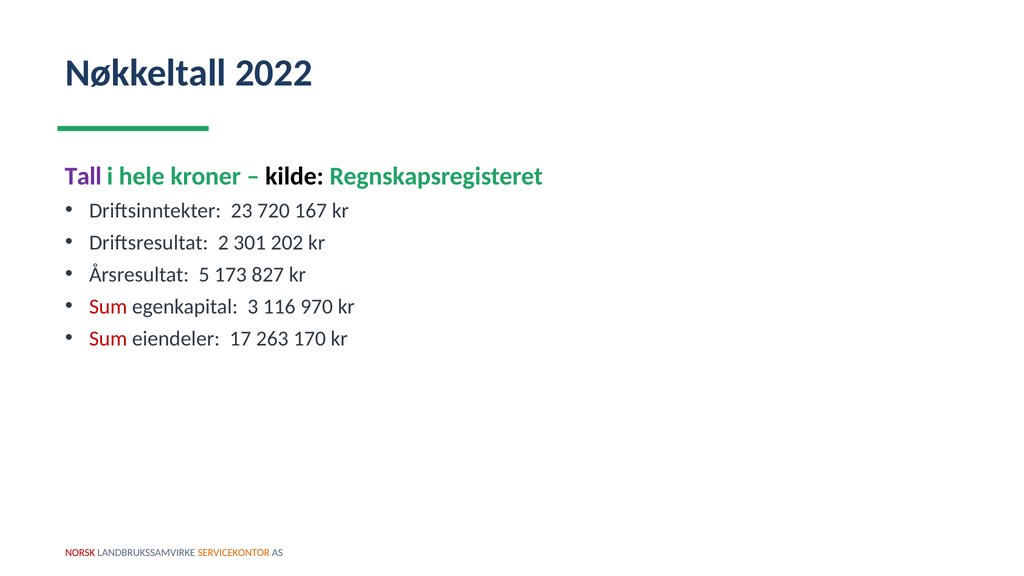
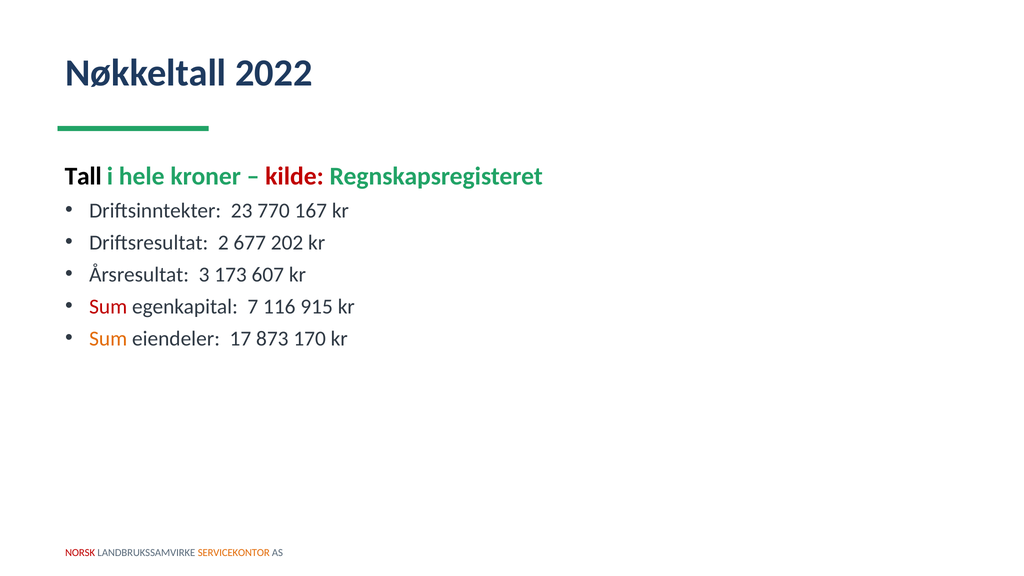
Tall colour: purple -> black
kilde colour: black -> red
720: 720 -> 770
301: 301 -> 677
5: 5 -> 3
827: 827 -> 607
3: 3 -> 7
970: 970 -> 915
Sum at (108, 339) colour: red -> orange
263: 263 -> 873
